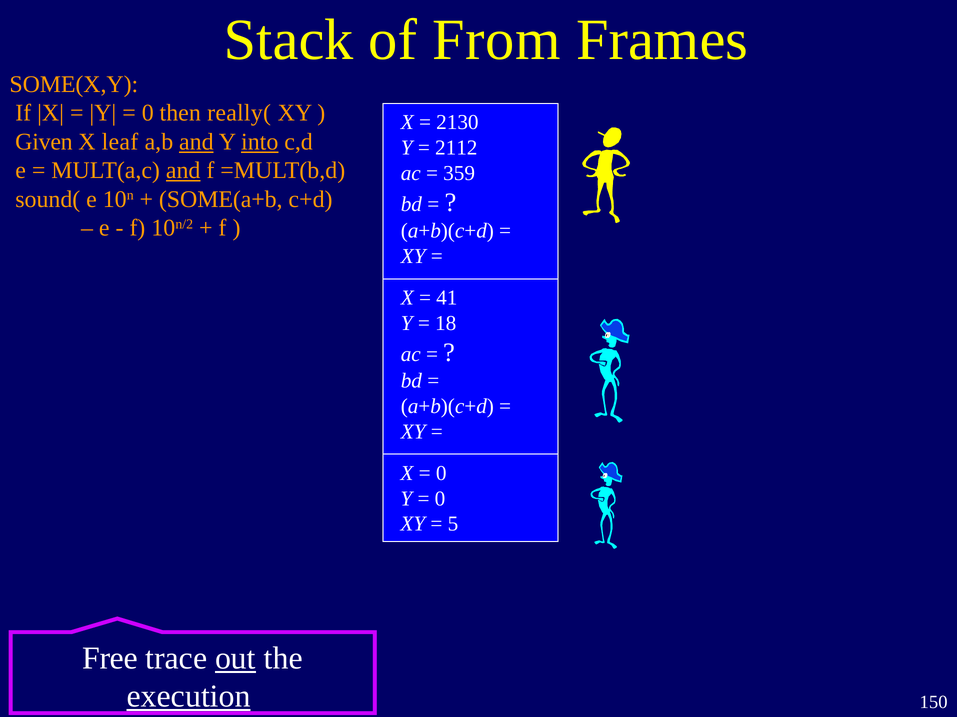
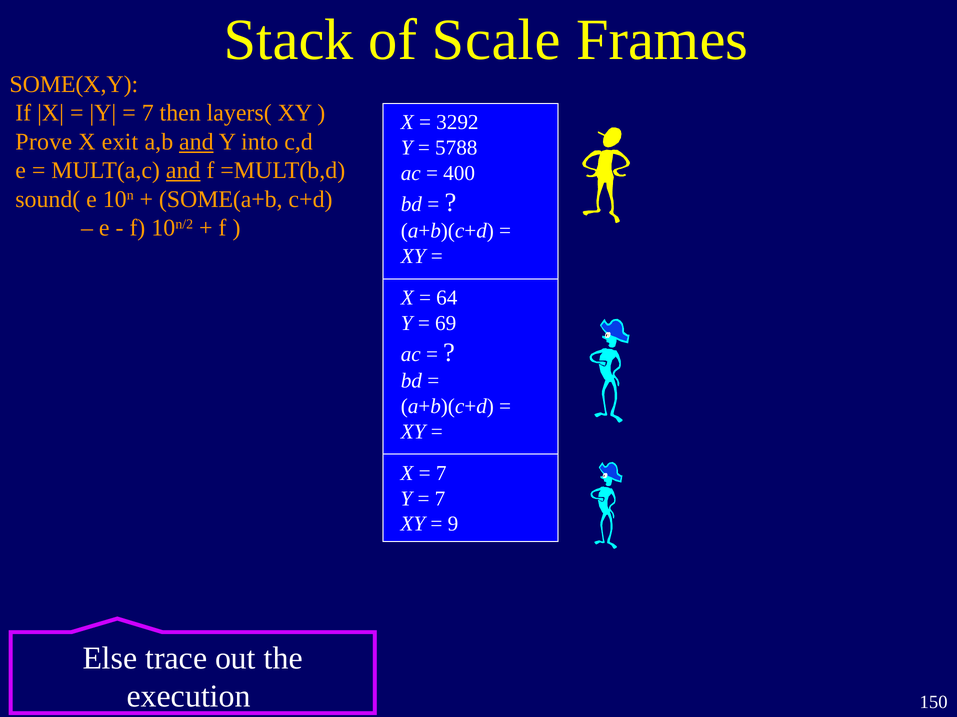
From: From -> Scale
0 at (148, 113): 0 -> 7
really(: really( -> layers(
2130: 2130 -> 3292
Given: Given -> Prove
leaf: leaf -> exit
into underline: present -> none
2112: 2112 -> 5788
359: 359 -> 400
41: 41 -> 64
18: 18 -> 69
0 at (441, 474): 0 -> 7
0 at (440, 499): 0 -> 7
5: 5 -> 9
Free: Free -> Else
out underline: present -> none
execution underline: present -> none
